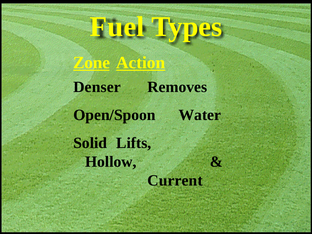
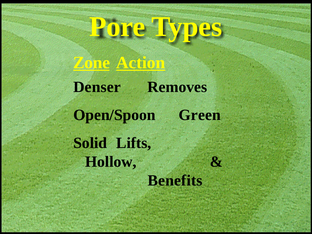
Fuel: Fuel -> Pore
Water: Water -> Green
Current: Current -> Benefits
